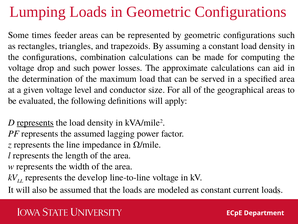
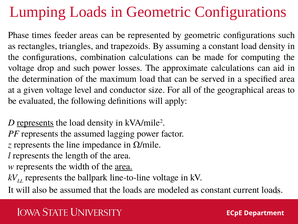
Some: Some -> Phase
area at (124, 166) underline: none -> present
develop: develop -> ballpark
